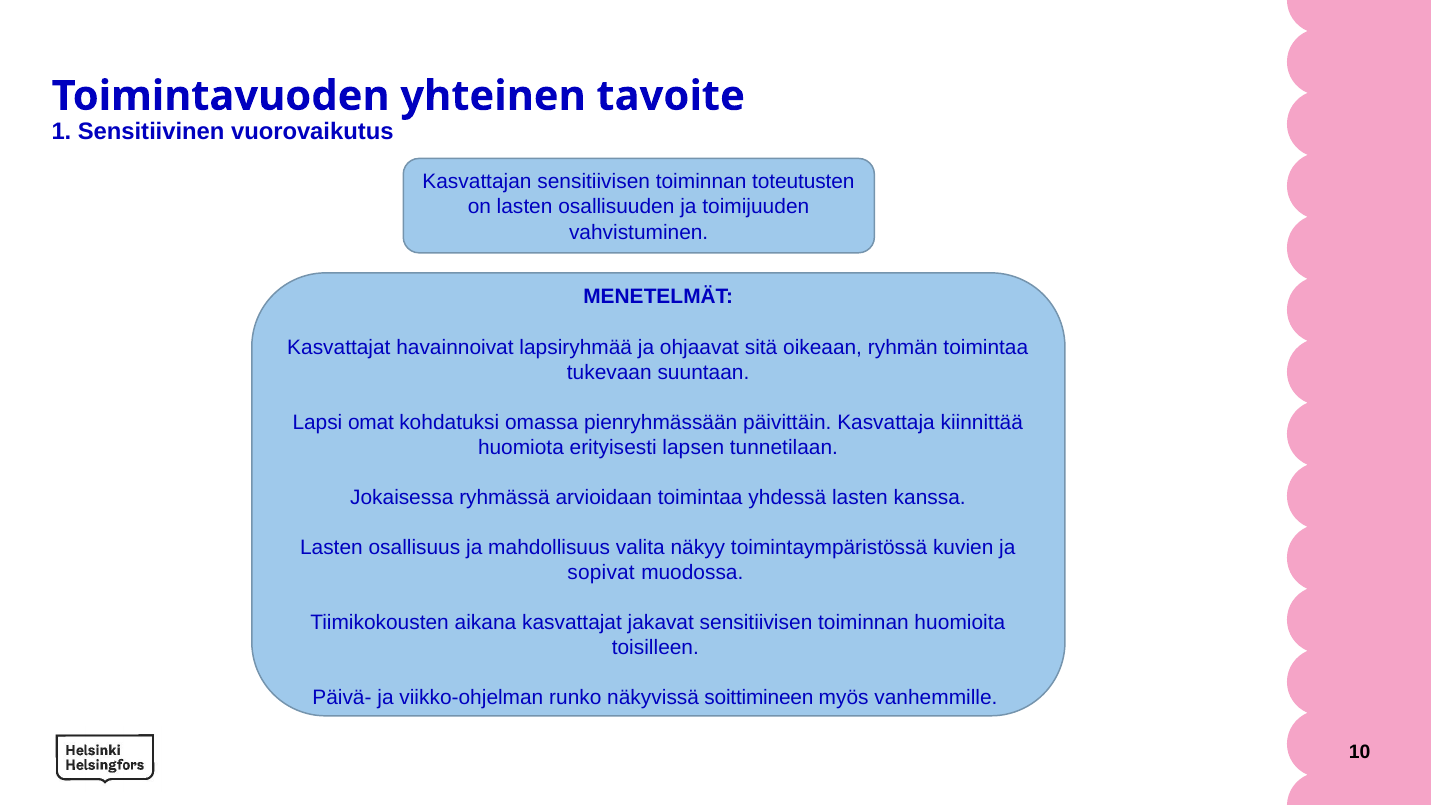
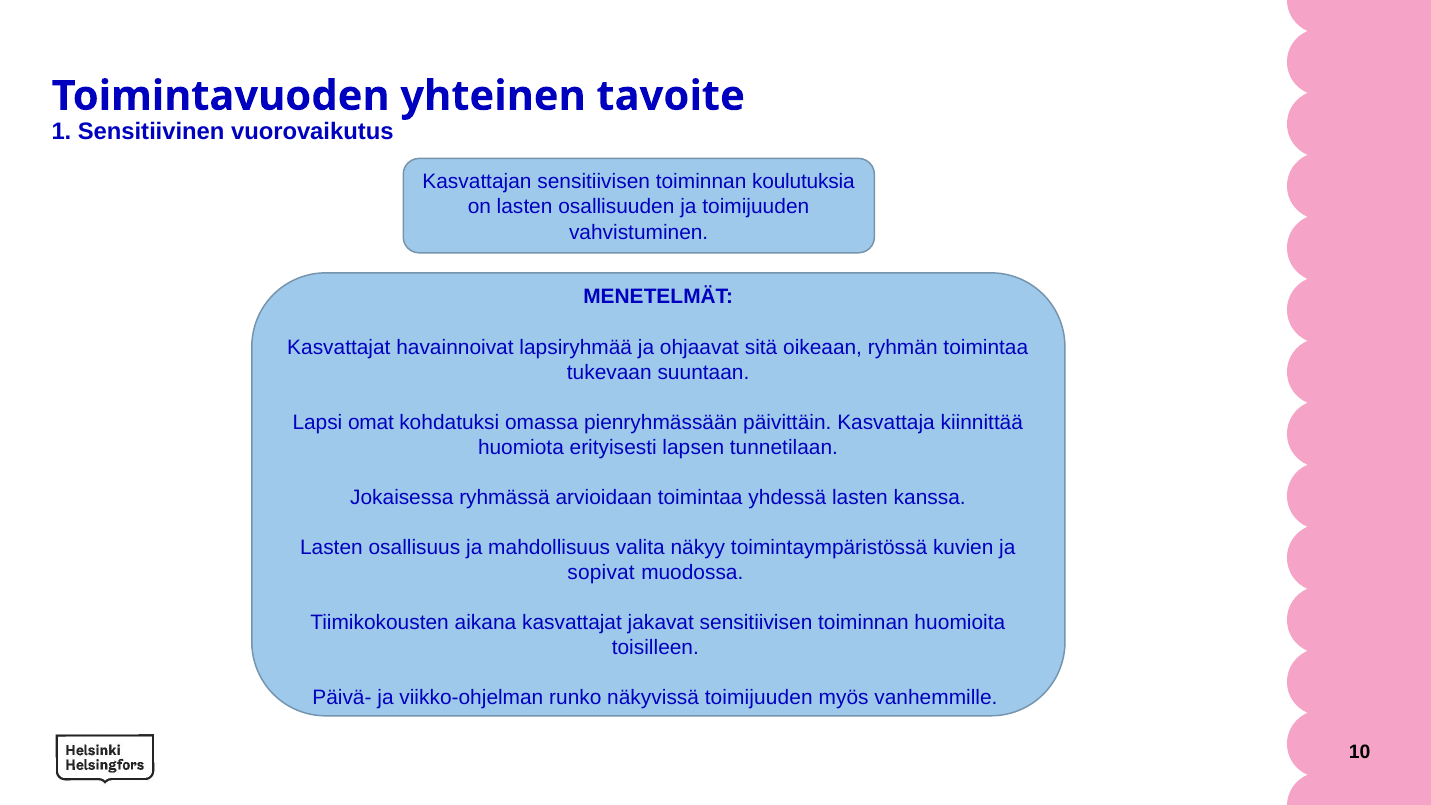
toteutusten: toteutusten -> koulutuksia
näkyvissä soittimineen: soittimineen -> toimijuuden
